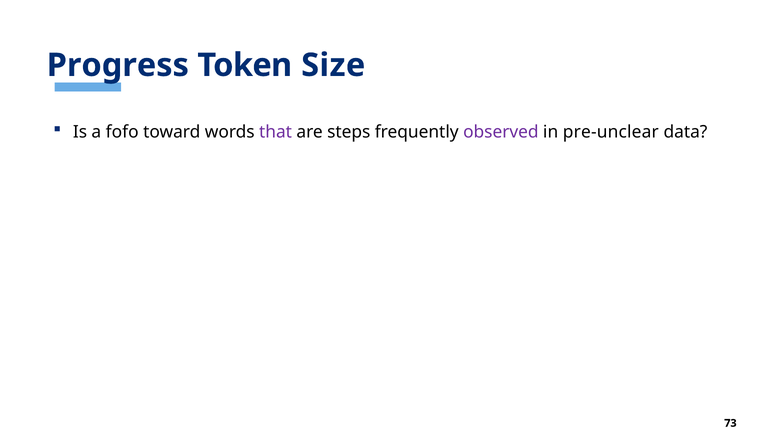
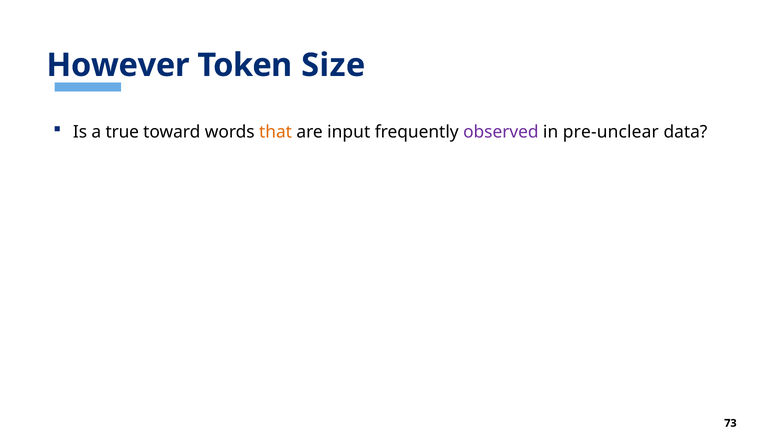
Progress: Progress -> However
fofo: fofo -> true
that colour: purple -> orange
steps: steps -> input
